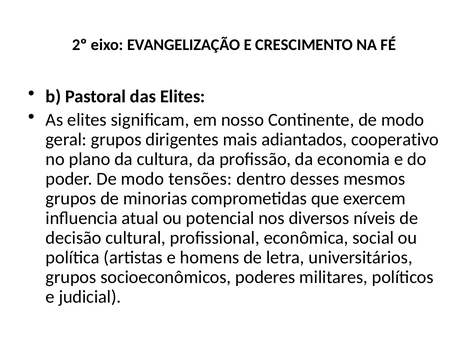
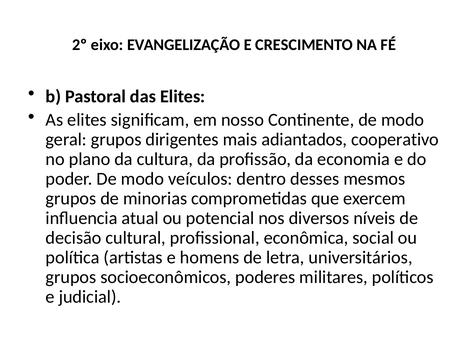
tensões: tensões -> veículos
